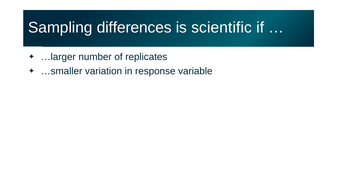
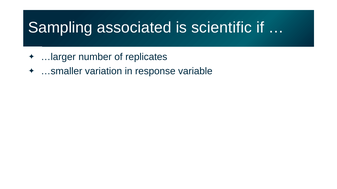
differences: differences -> associated
